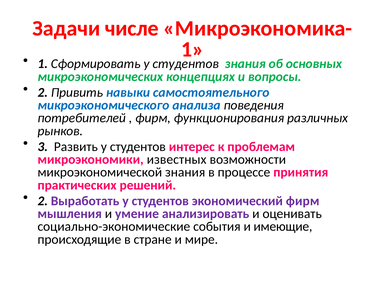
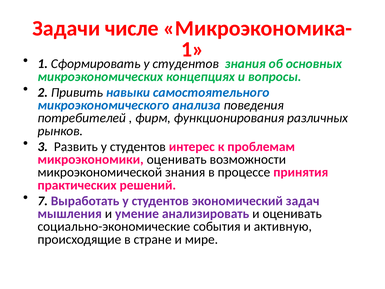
микроэкономики известных: известных -> оценивать
2 at (43, 201): 2 -> 7
экономический фирм: фирм -> задач
имеющие: имеющие -> активную
